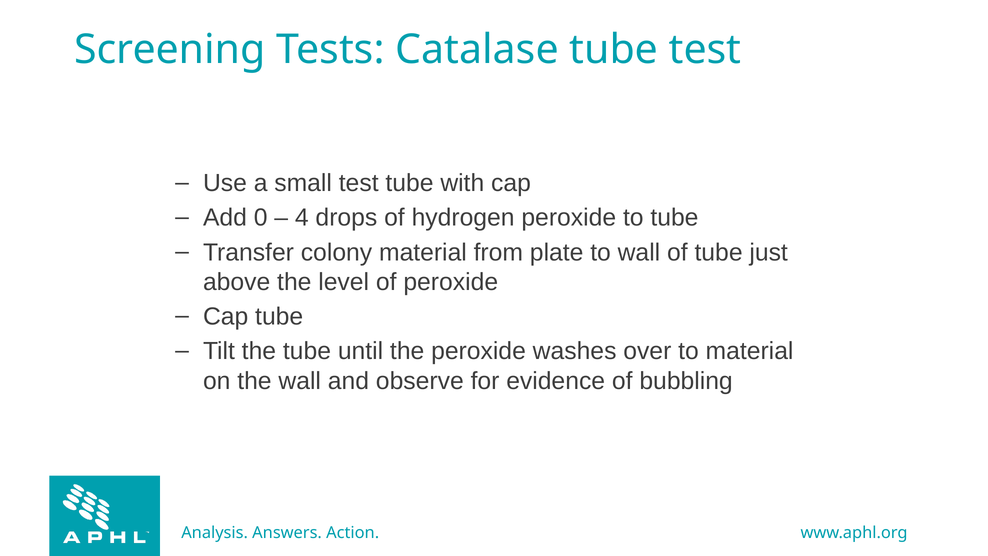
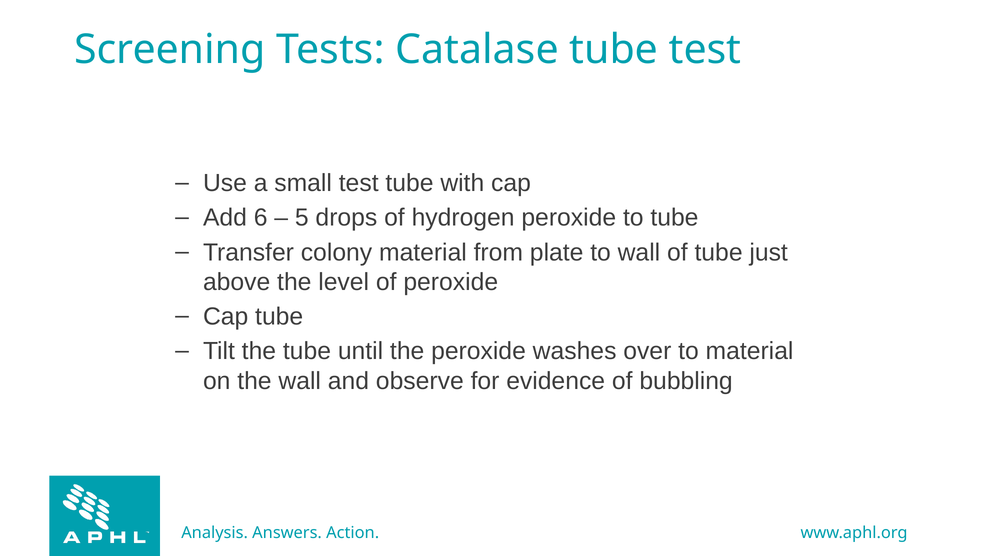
0: 0 -> 6
4: 4 -> 5
